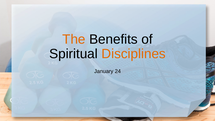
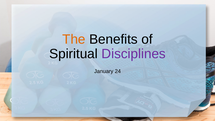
Disciplines colour: orange -> purple
